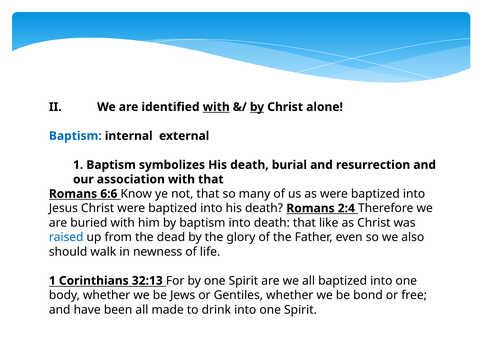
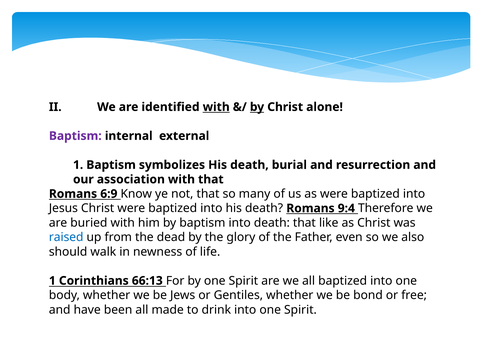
Baptism at (75, 136) colour: blue -> purple
6:6: 6:6 -> 6:9
2:4: 2:4 -> 9:4
32:13: 32:13 -> 66:13
